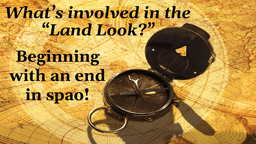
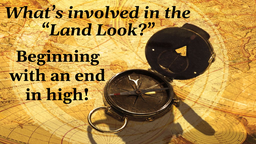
spao: spao -> high
